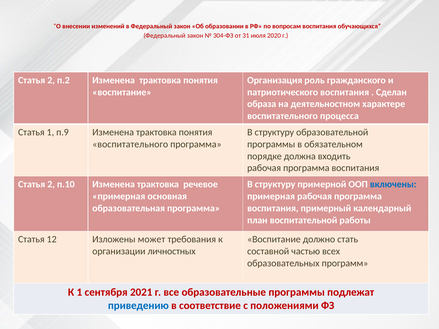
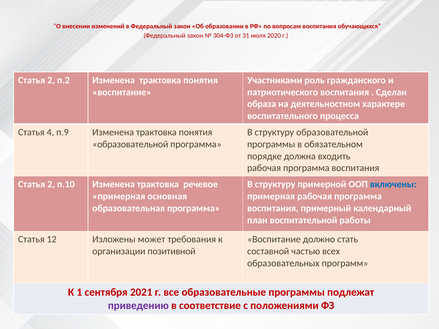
Организация: Организация -> Участниками
Статья 1: 1 -> 4
воспитательного at (130, 144): воспитательного -> образовательной
личностных: личностных -> позитивной
приведению colour: blue -> purple
